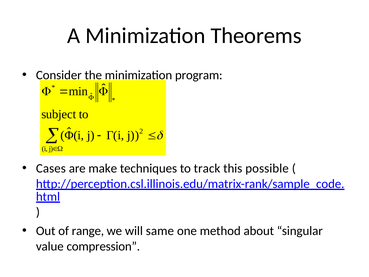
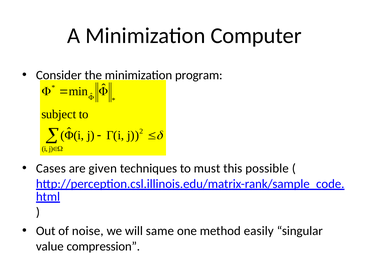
Theorems: Theorems -> Computer
make: make -> given
track: track -> must
range: range -> noise
about: about -> easily
